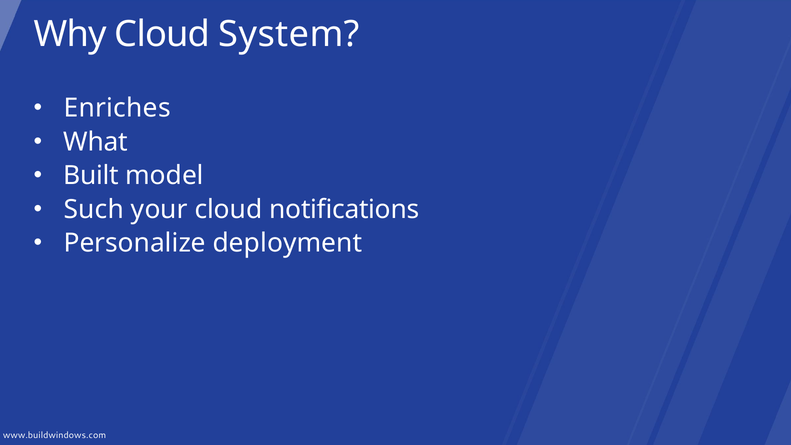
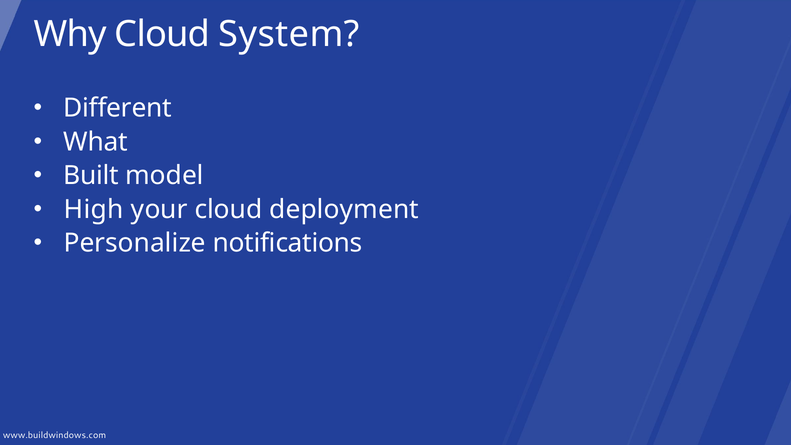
Enriches: Enriches -> Different
Such: Such -> High
notifications: notifications -> deployment
deployment: deployment -> notifications
